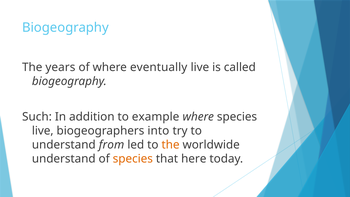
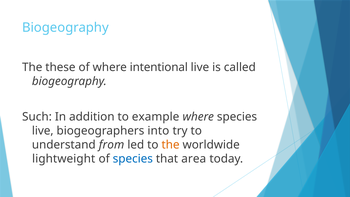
years: years -> these
eventually: eventually -> intentional
understand at (64, 159): understand -> lightweight
species at (133, 159) colour: orange -> blue
here: here -> area
